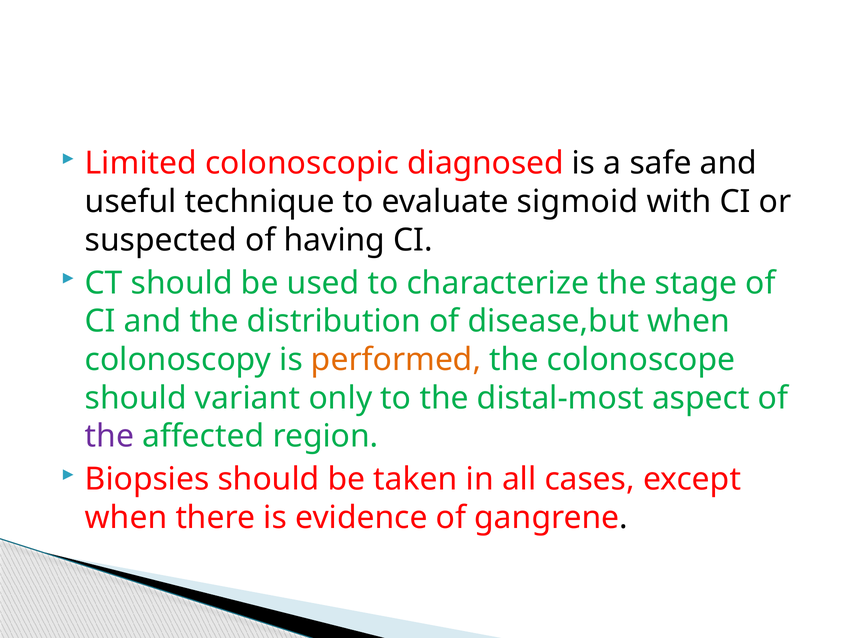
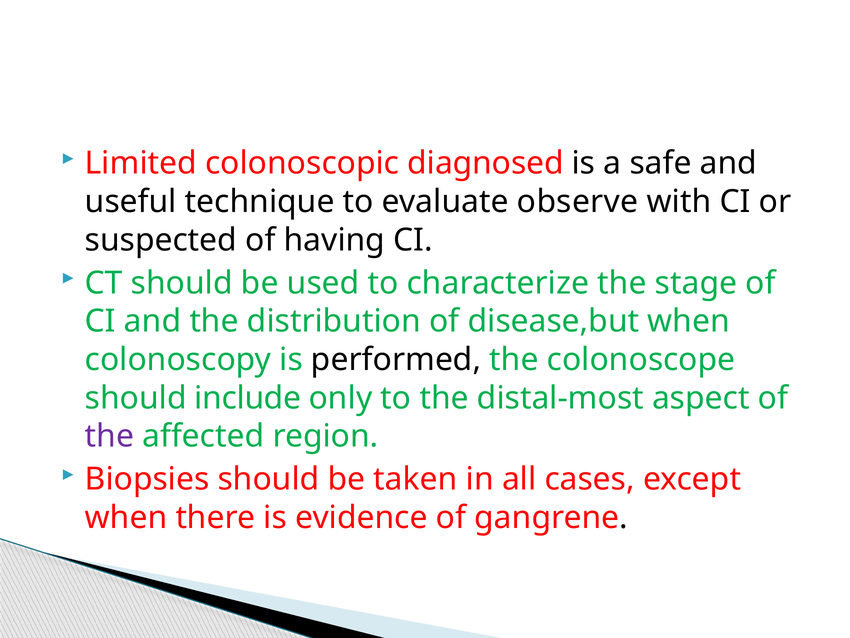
sigmoid: sigmoid -> observe
performed colour: orange -> black
variant: variant -> include
